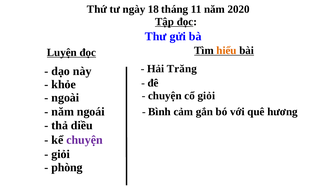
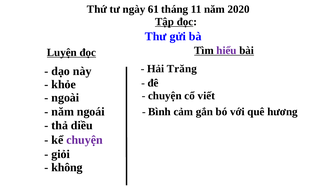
18: 18 -> 61
hiểu colour: orange -> purple
cổ giỏi: giỏi -> viết
phòng: phòng -> không
